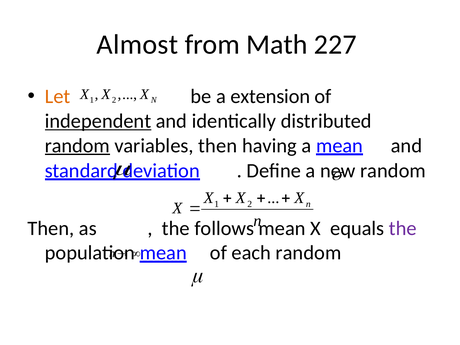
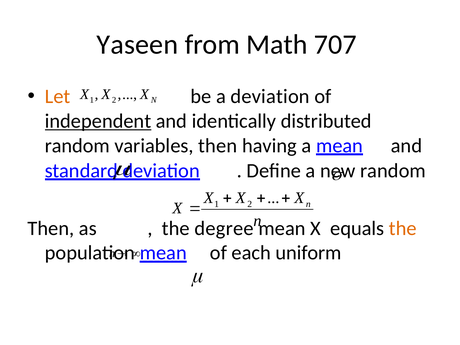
Almost: Almost -> Yaseen
227: 227 -> 707
a extension: extension -> deviation
random at (77, 146) underline: present -> none
follows: follows -> degree
the at (403, 228) colour: purple -> orange
each random: random -> uniform
